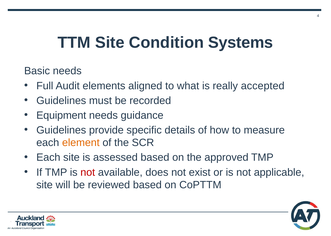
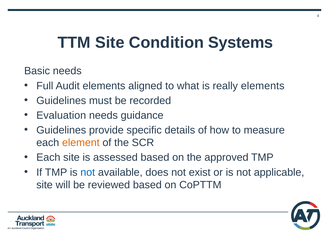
really accepted: accepted -> elements
Equipment: Equipment -> Evaluation
not at (88, 172) colour: red -> blue
